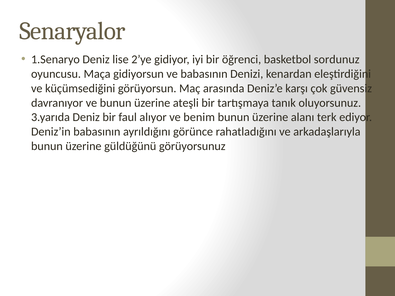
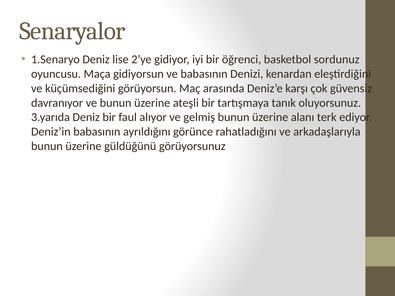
benim: benim -> gelmiş
